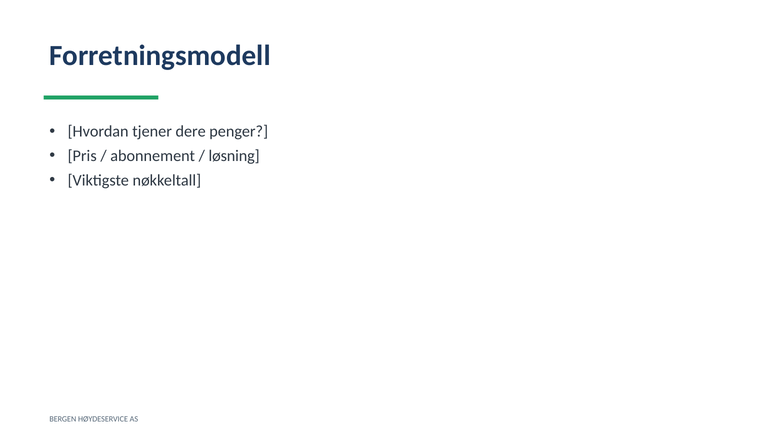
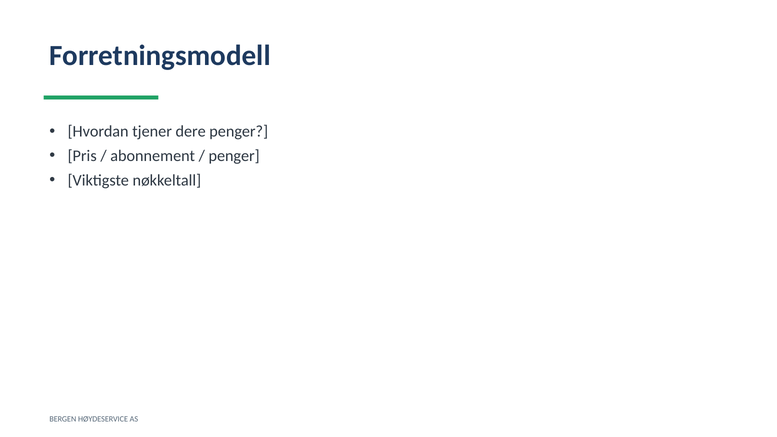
løsning at (234, 156): løsning -> penger
